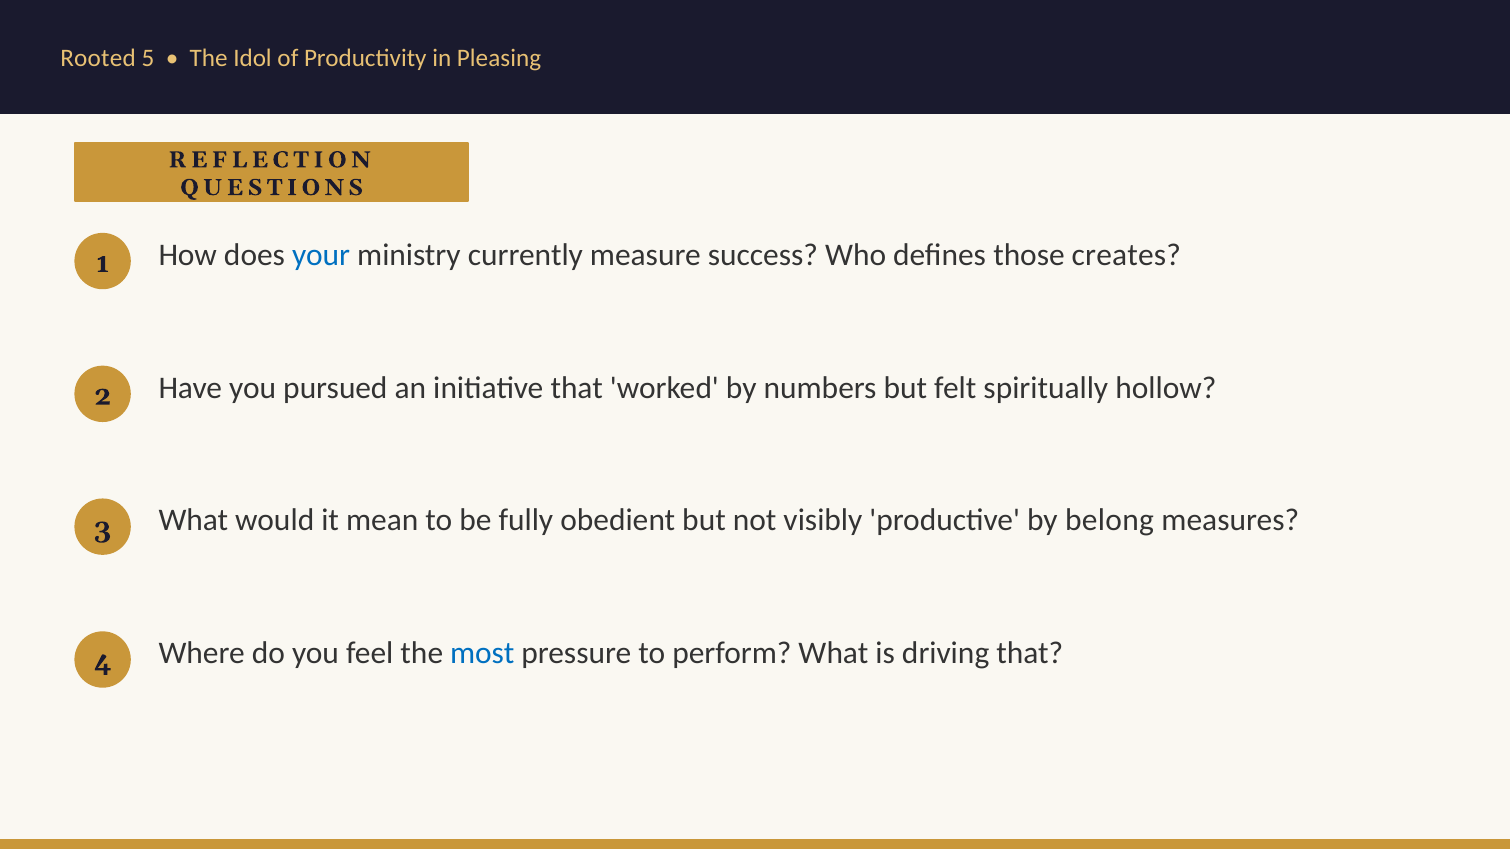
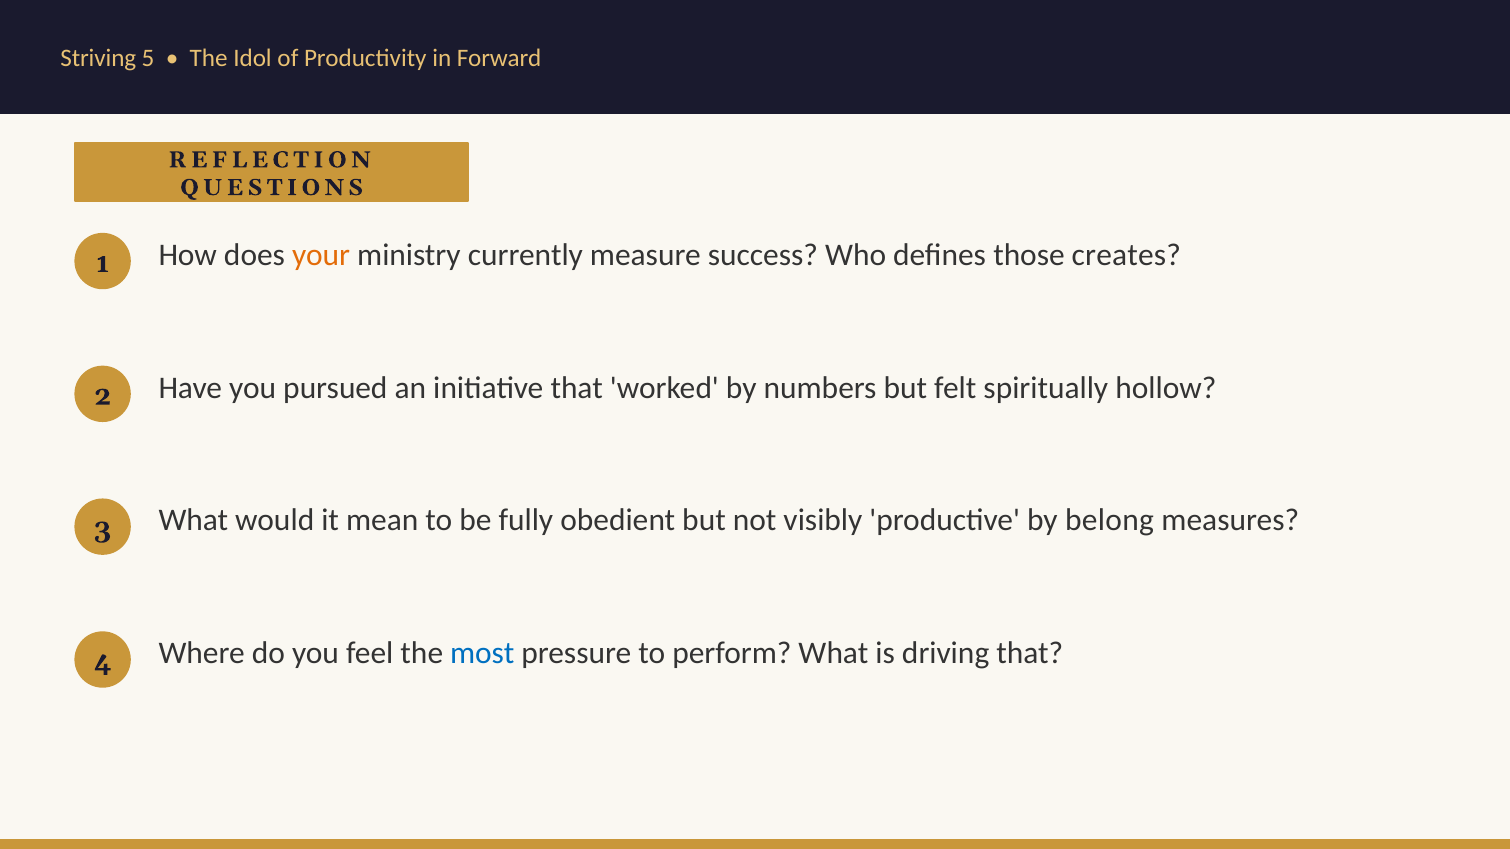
Rooted: Rooted -> Striving
Pleasing: Pleasing -> Forward
your colour: blue -> orange
